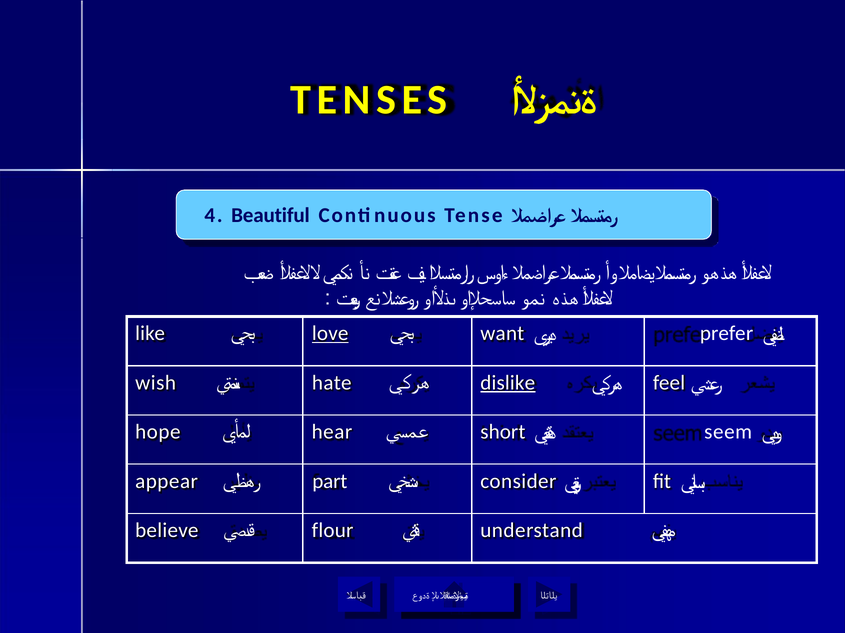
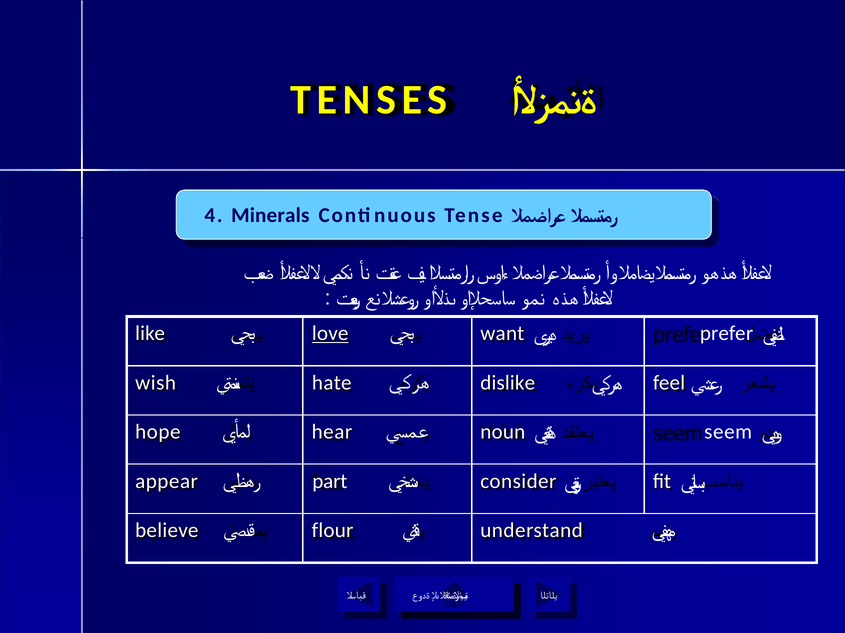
Beautiful: Beautiful -> Minerals
dislike underline: present -> none
short: short -> noun
